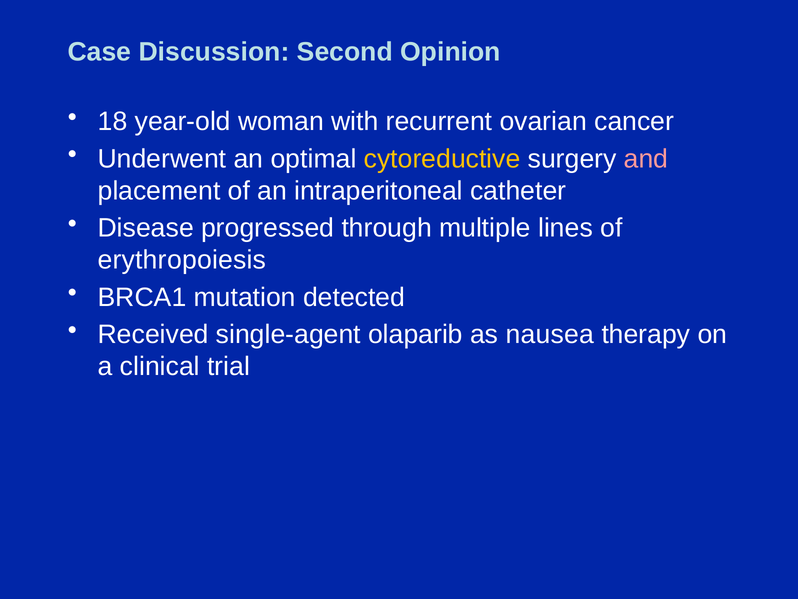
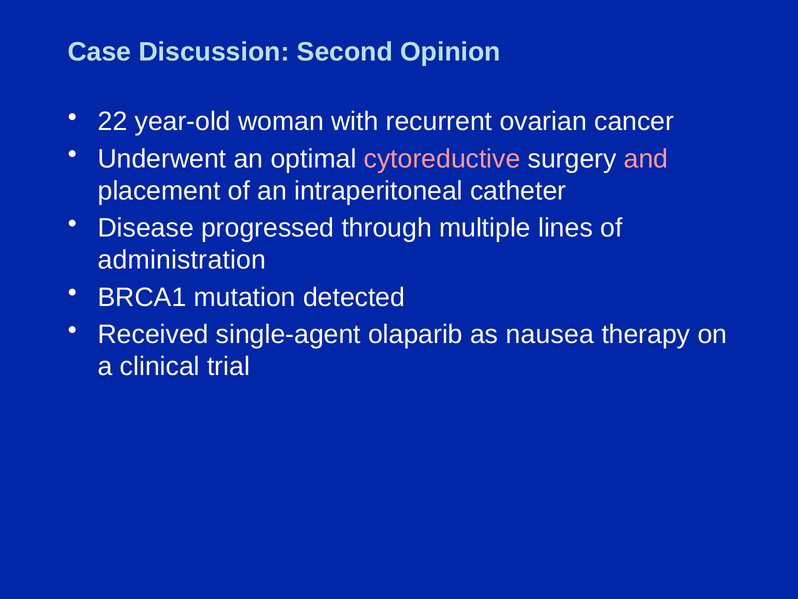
18: 18 -> 22
cytoreductive colour: yellow -> pink
erythropoiesis: erythropoiesis -> administration
